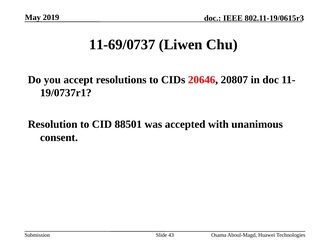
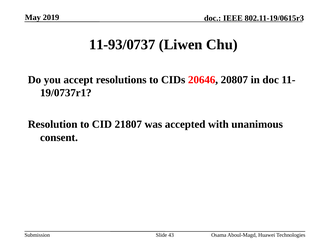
11-69/0737: 11-69/0737 -> 11-93/0737
88501: 88501 -> 21807
